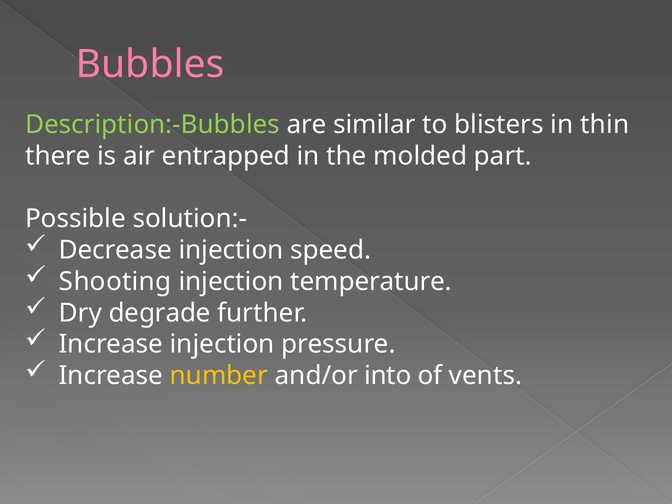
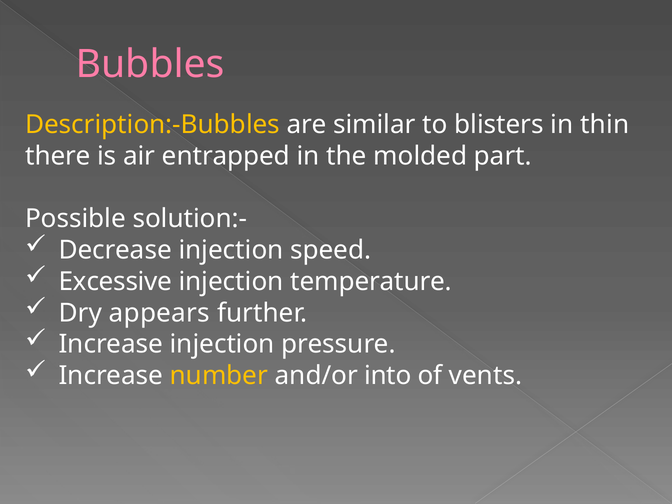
Description:-Bubbles colour: light green -> yellow
Shooting: Shooting -> Excessive
degrade: degrade -> appears
